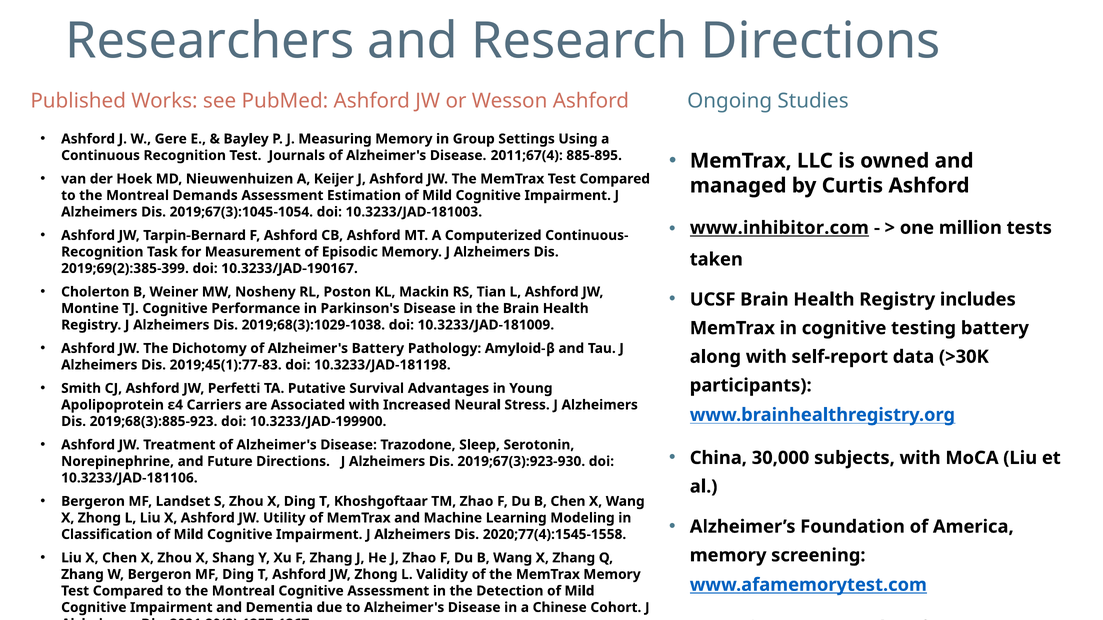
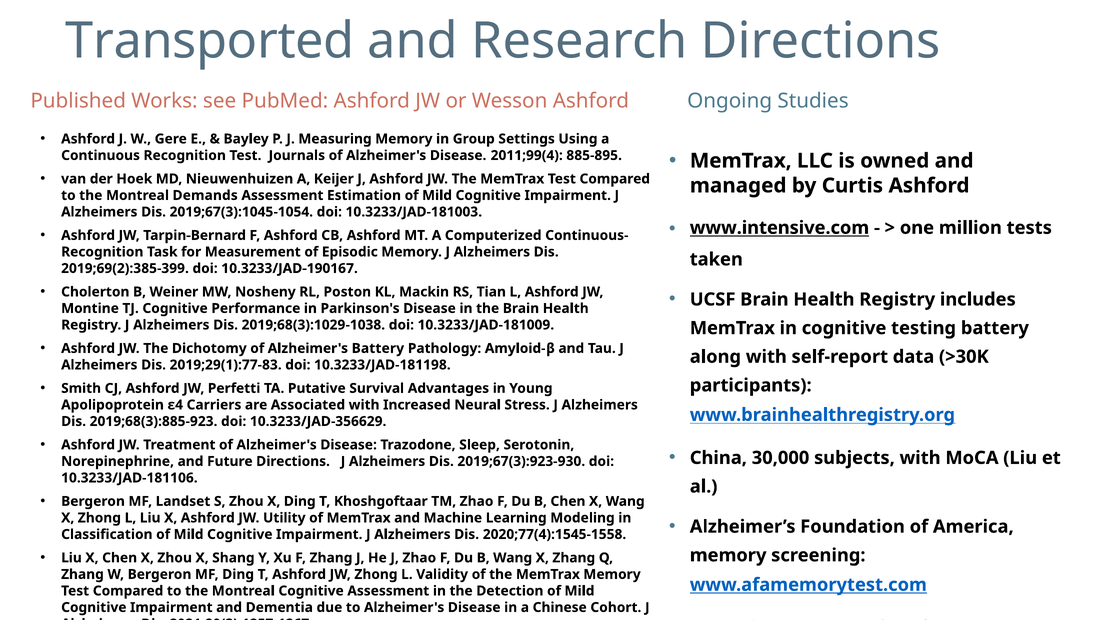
Researchers: Researchers -> Transported
2011;67(4: 2011;67(4 -> 2011;99(4
www.inhibitor.com: www.inhibitor.com -> www.intensive.com
2019;45(1):77-83: 2019;45(1):77-83 -> 2019;29(1):77-83
10.3233/JAD-199900: 10.3233/JAD-199900 -> 10.3233/JAD-356629
